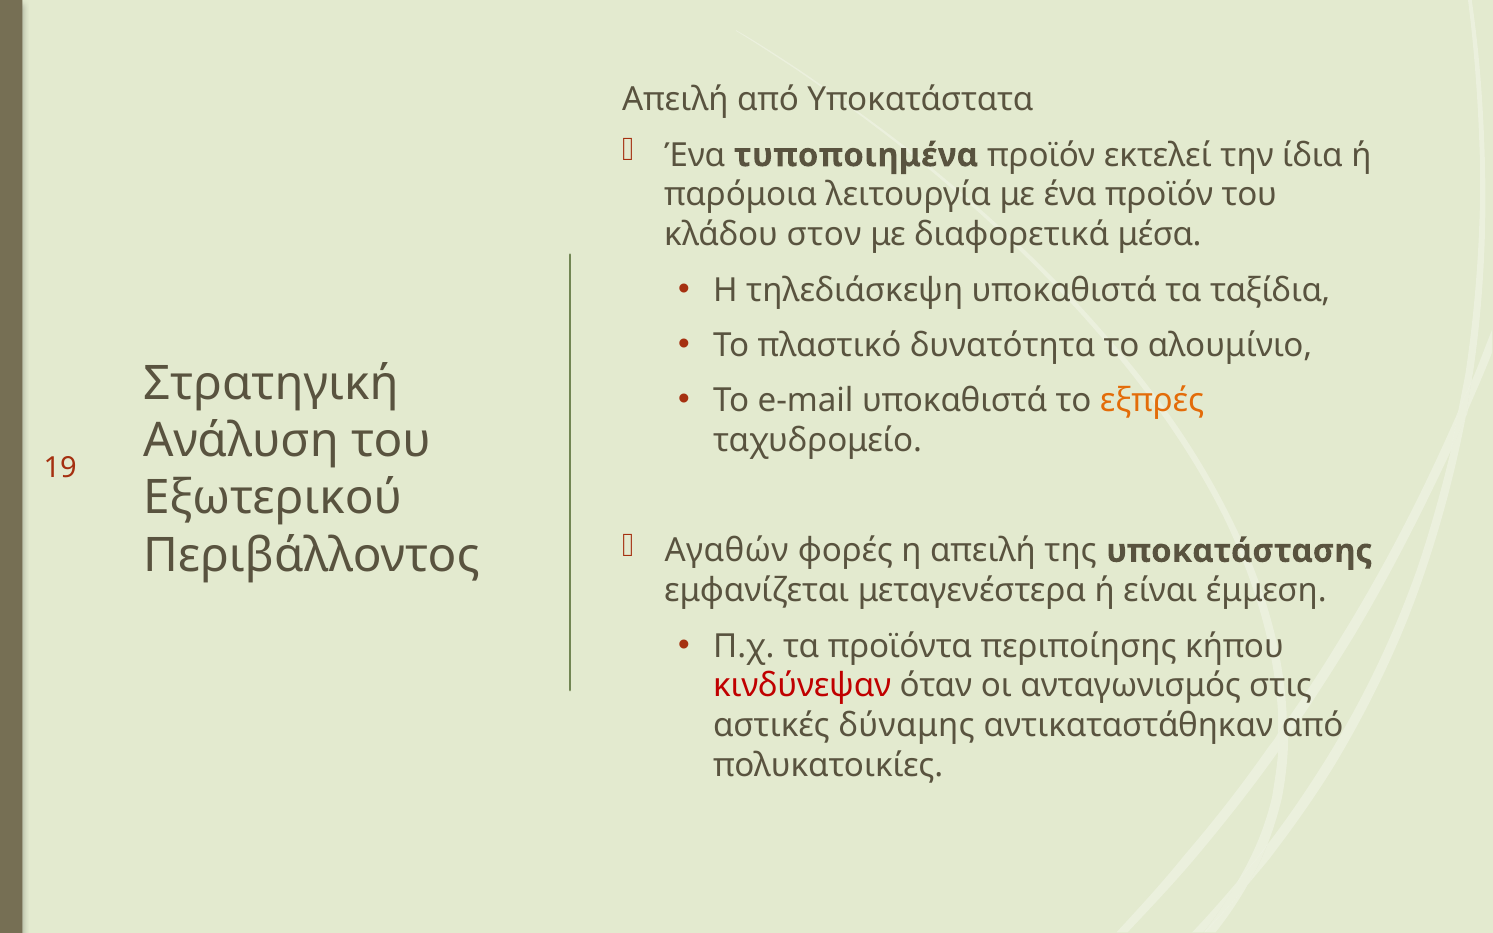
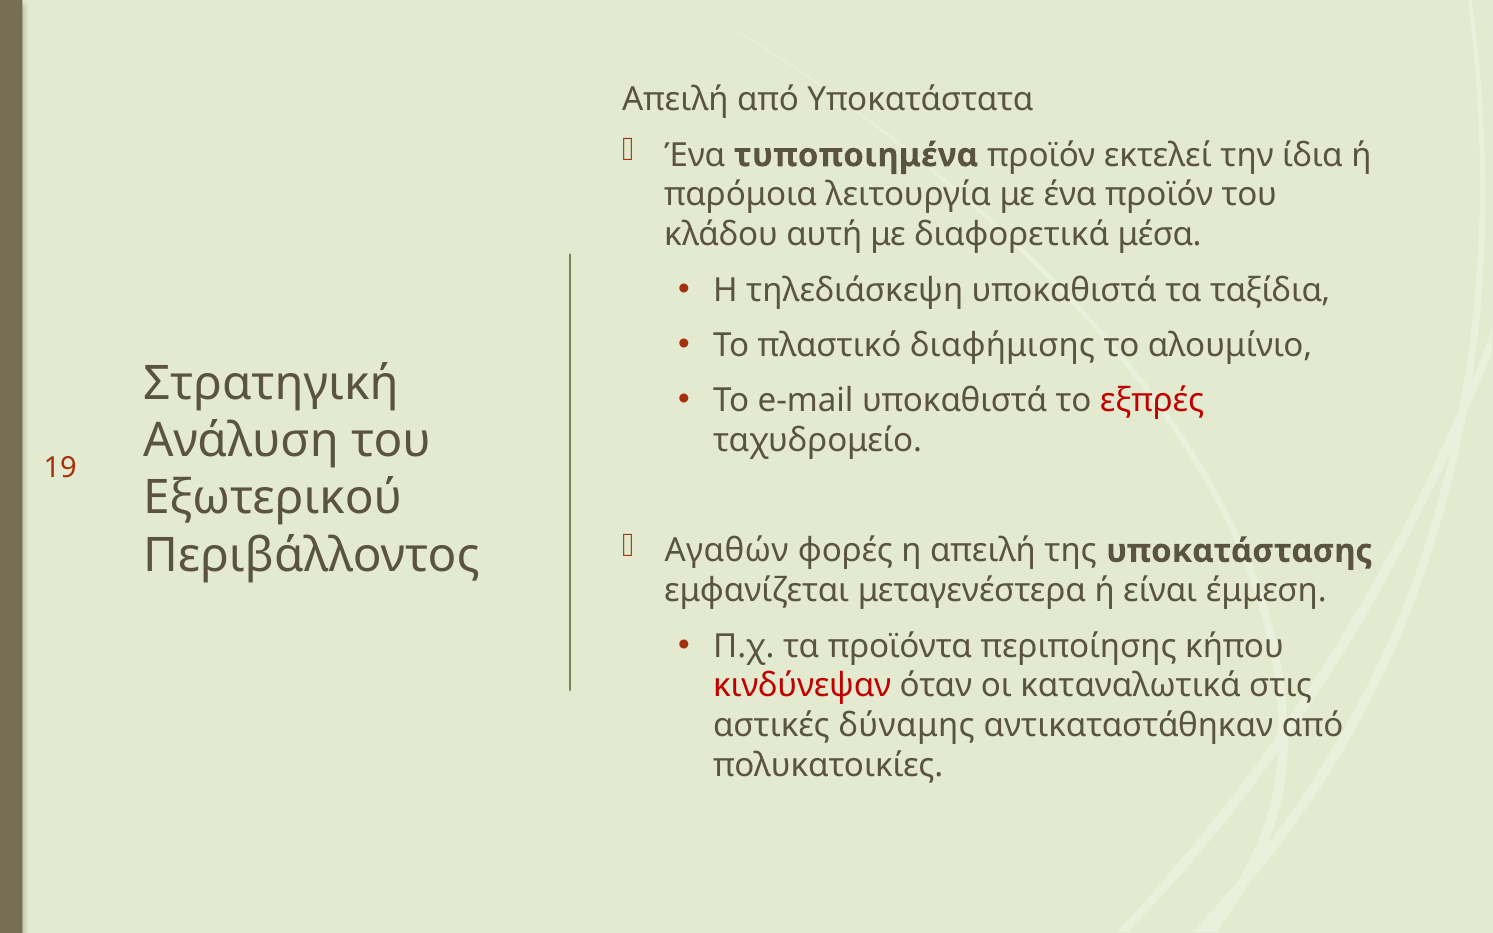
στον: στον -> αυτή
δυνατότητα: δυνατότητα -> διαφήμισης
εξπρές colour: orange -> red
ανταγωνισμός: ανταγωνισμός -> καταναλωτικά
